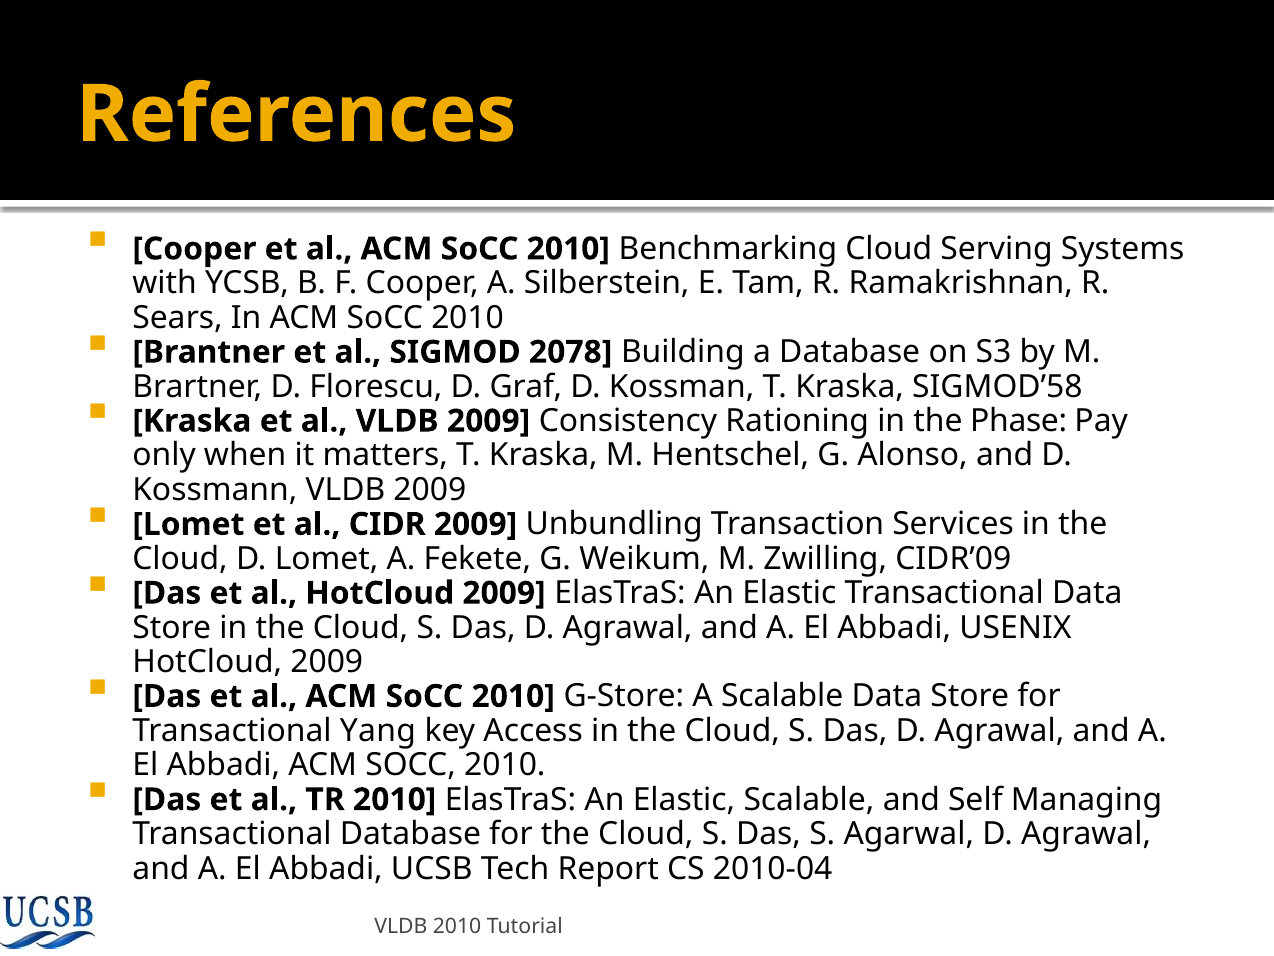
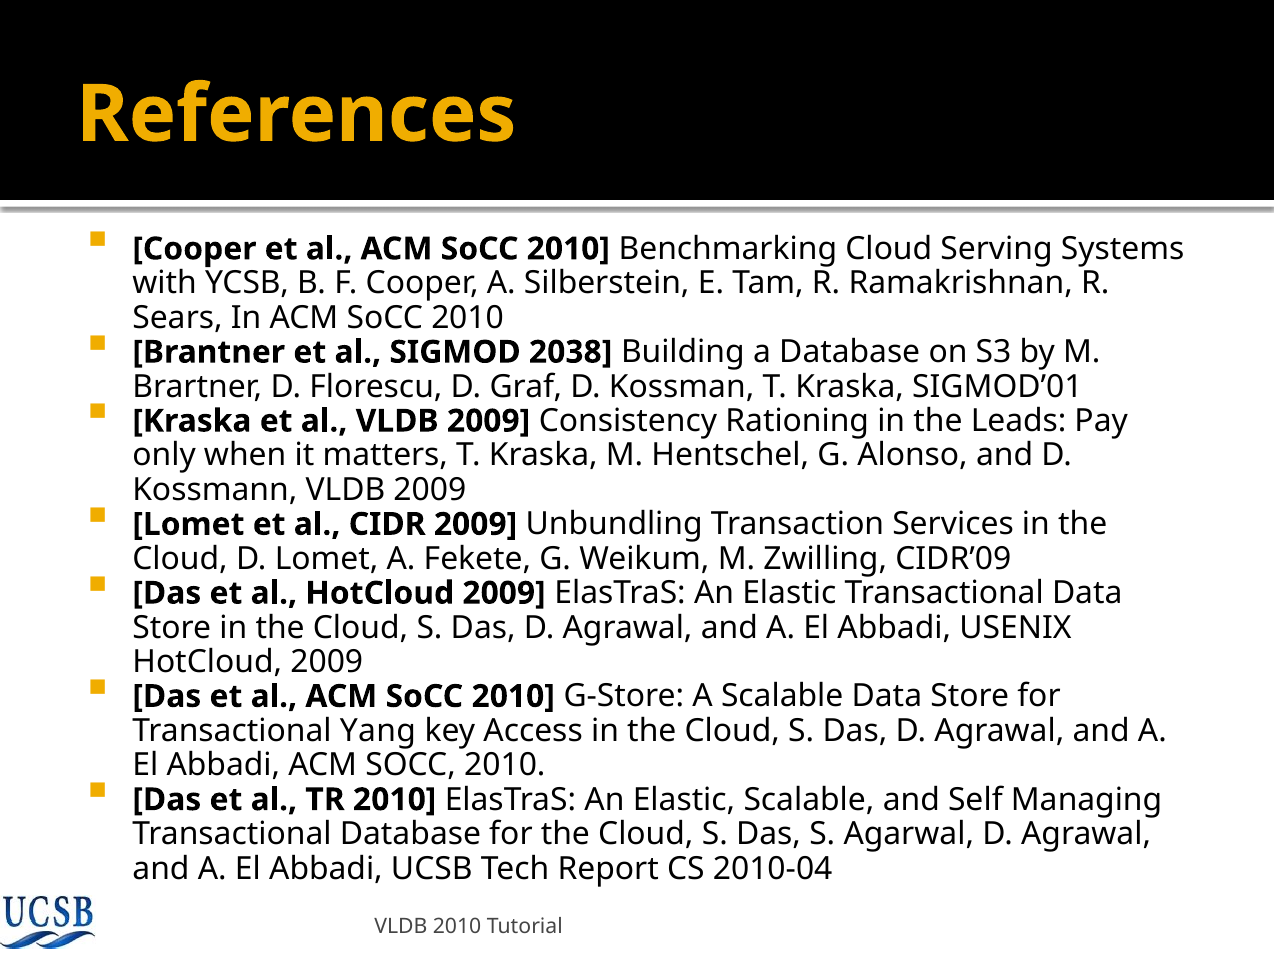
2078: 2078 -> 2038
SIGMOD’58: SIGMOD’58 -> SIGMOD’01
Phase: Phase -> Leads
